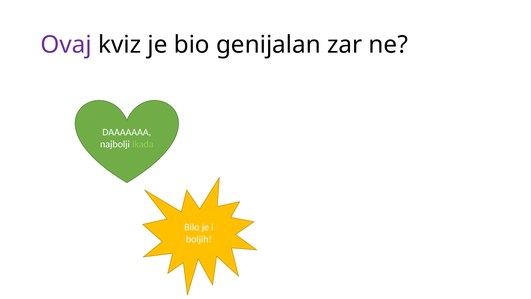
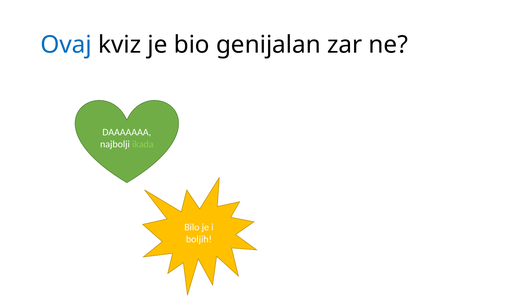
Ovaj colour: purple -> blue
